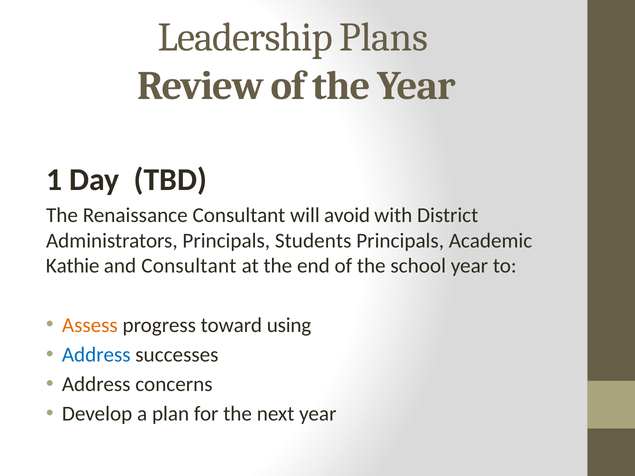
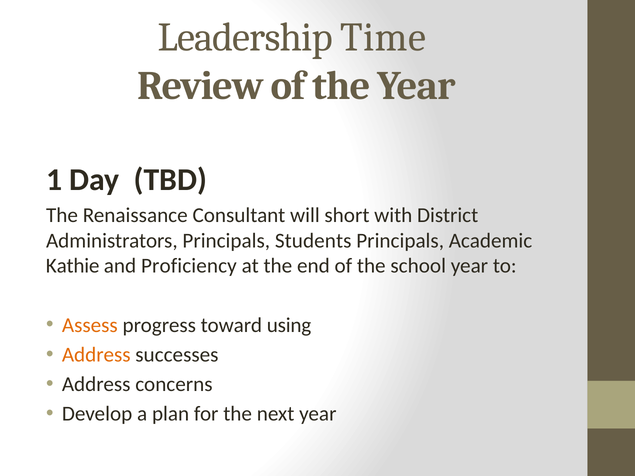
Plans: Plans -> Time
avoid: avoid -> short
and Consultant: Consultant -> Proficiency
Address at (96, 355) colour: blue -> orange
